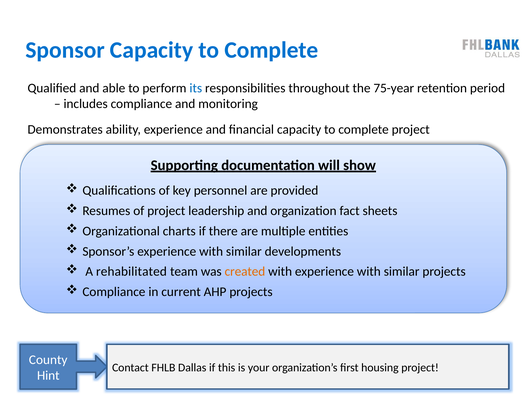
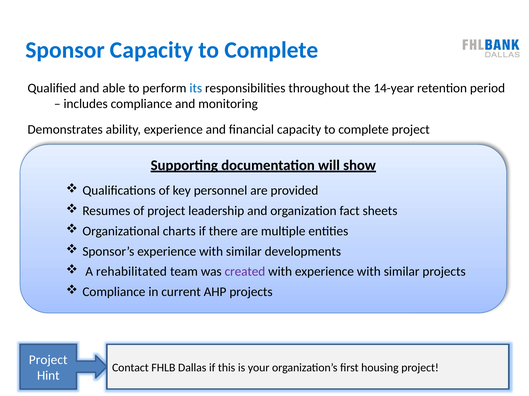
75-year: 75-year -> 14-year
created colour: orange -> purple
County at (48, 360): County -> Project
